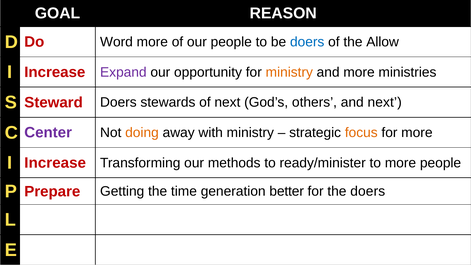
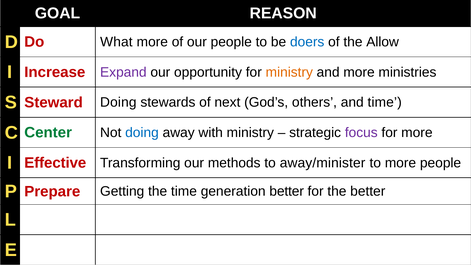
Word: Word -> What
Steward Doers: Doers -> Doing
and next: next -> time
Center colour: purple -> green
doing at (142, 133) colour: orange -> blue
focus colour: orange -> purple
Increase at (55, 163): Increase -> Effective
ready/minister: ready/minister -> away/minister
the doers: doers -> better
